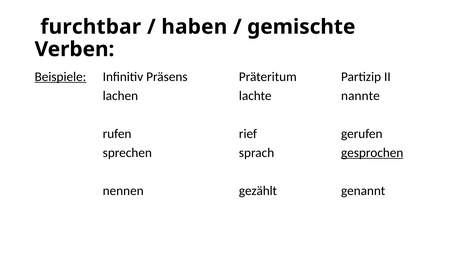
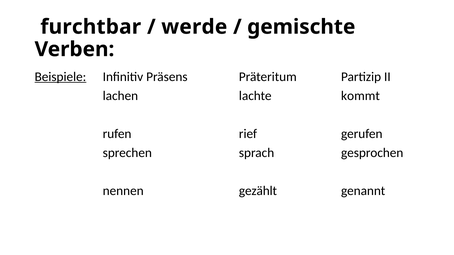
haben: haben -> werde
nannte: nannte -> kommt
gesprochen underline: present -> none
